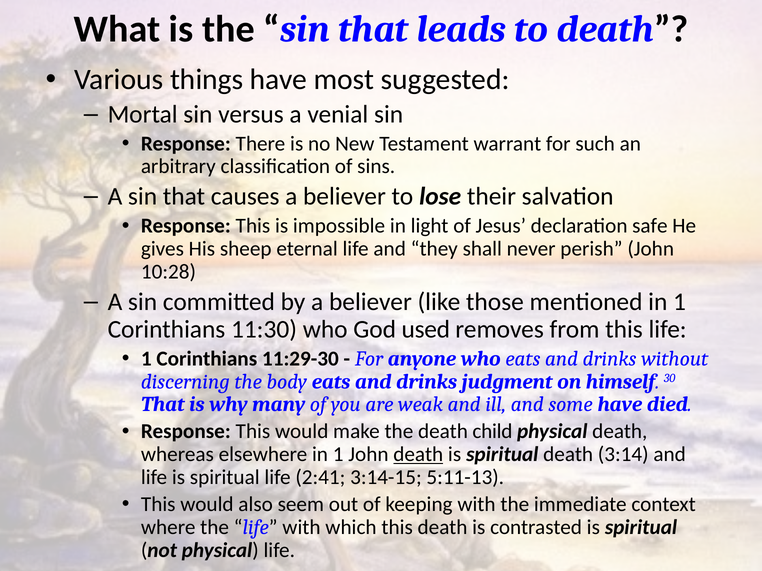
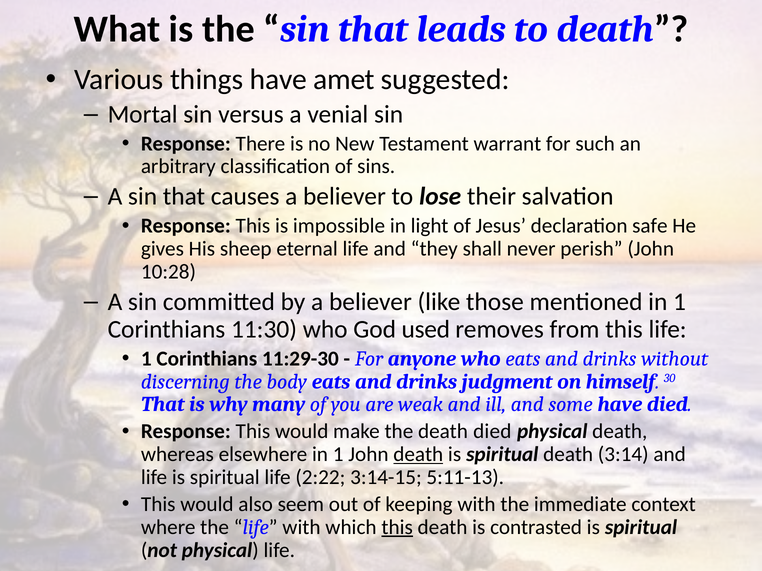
most: most -> amet
death child: child -> died
2:41: 2:41 -> 2:22
this at (397, 528) underline: none -> present
